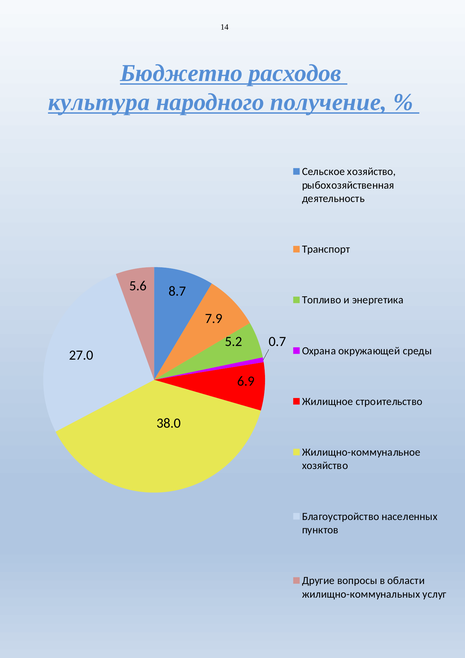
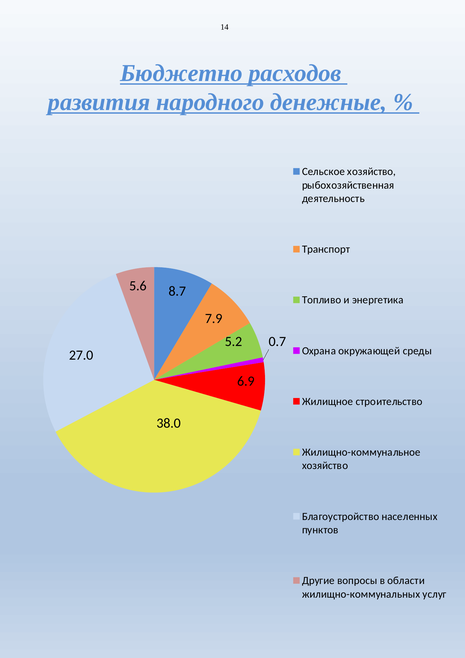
культура: культура -> развития
получение: получение -> денежные
